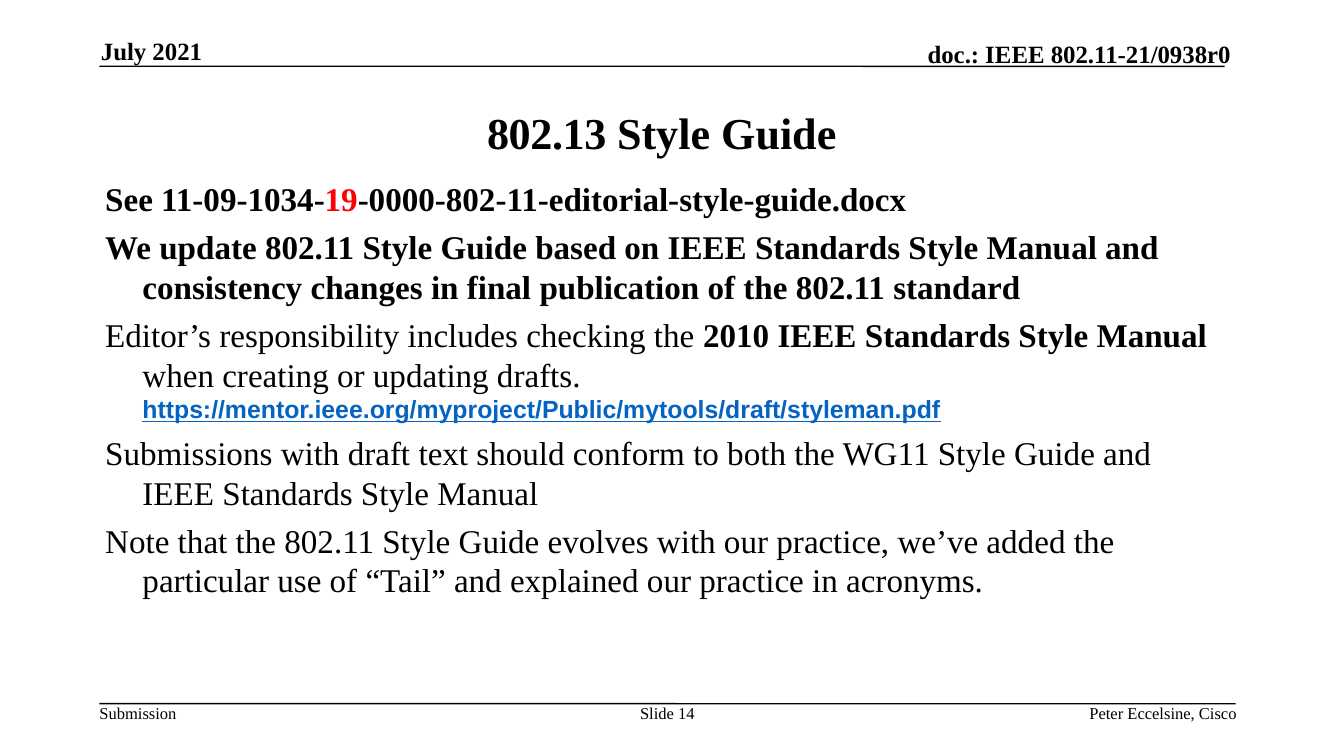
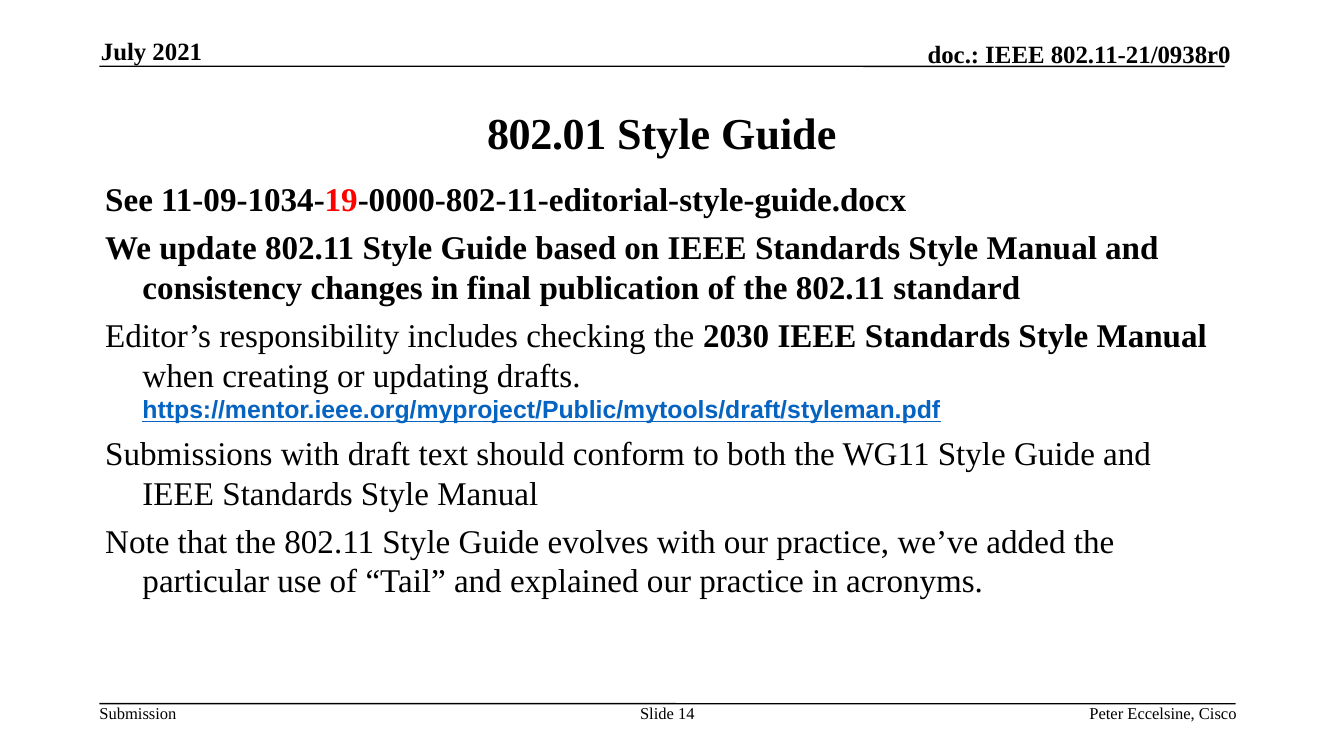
802.13: 802.13 -> 802.01
2010: 2010 -> 2030
